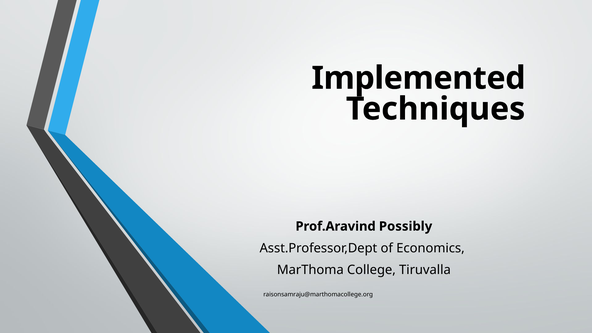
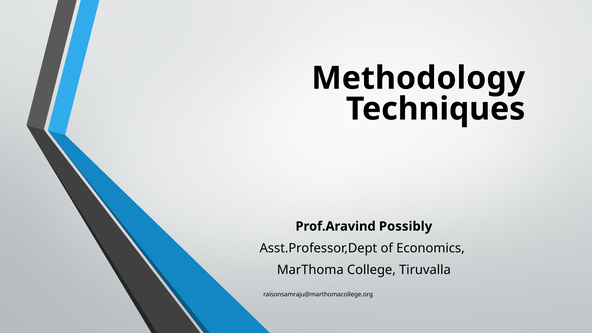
Implemented: Implemented -> Methodology
